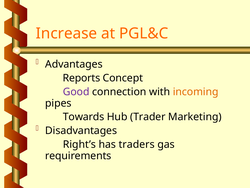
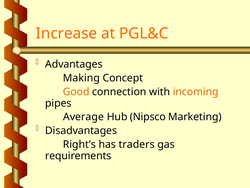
Reports: Reports -> Making
Good colour: purple -> orange
Towards: Towards -> Average
Trader: Trader -> Nipsco
